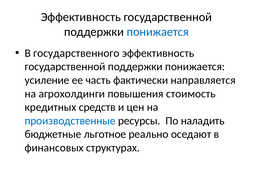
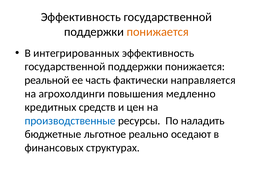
понижается at (158, 32) colour: blue -> orange
государственного: государственного -> интегрированных
усиление: усиление -> реальной
стоимость: стоимость -> медленно
